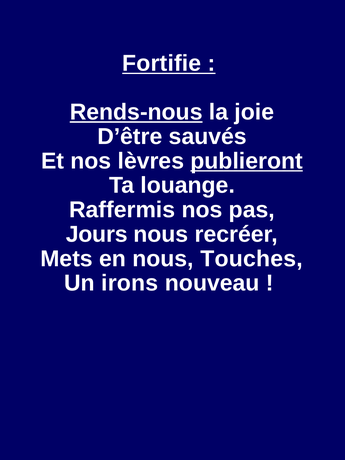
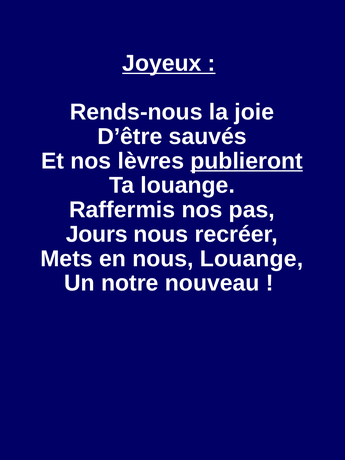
Fortifie: Fortifie -> Joyeux
Rends-nous underline: present -> none
nous Touches: Touches -> Louange
irons: irons -> notre
